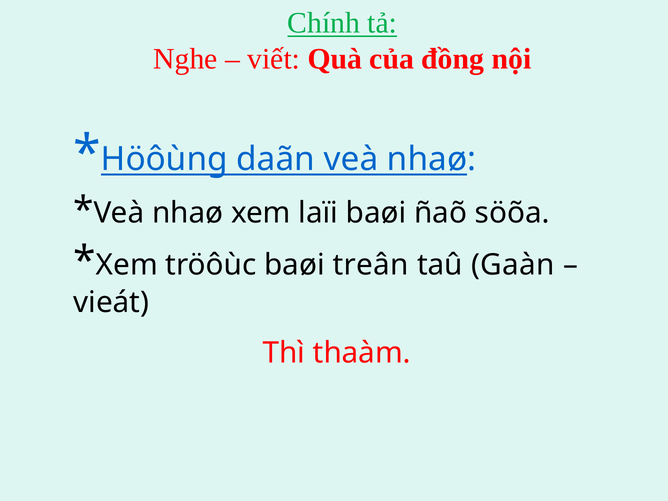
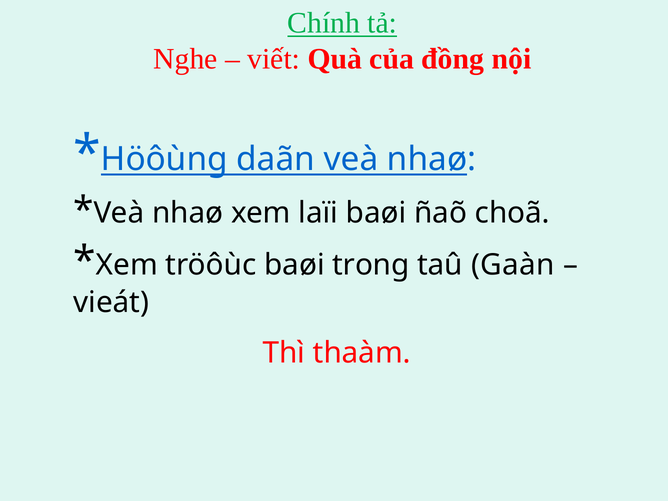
söõa: söõa -> choã
treân: treân -> trong
